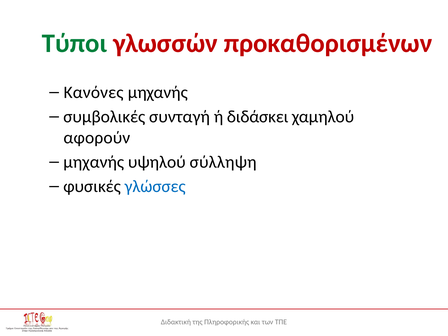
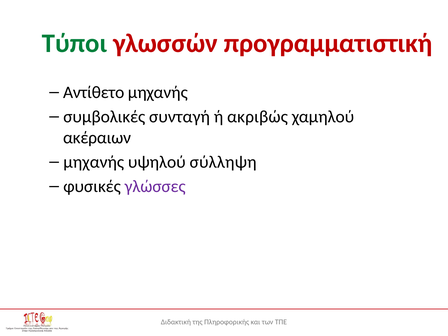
προκαθορισμένων: προκαθορισμένων -> προγραμματιστική
Κανόνες: Κανόνες -> Αντίθετο
διδάσκει: διδάσκει -> ακριβώς
αφορούν: αφορούν -> ακέραιων
γλώσσες colour: blue -> purple
